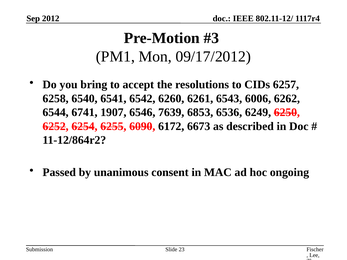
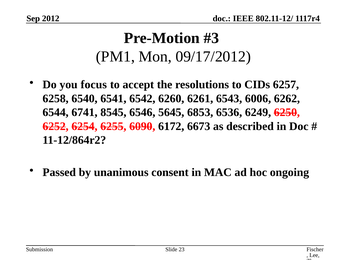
bring: bring -> focus
1907: 1907 -> 8545
7639: 7639 -> 5645
